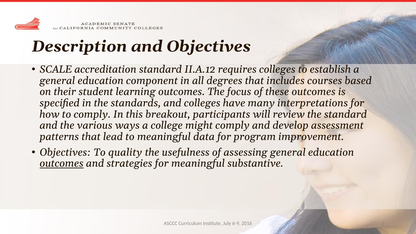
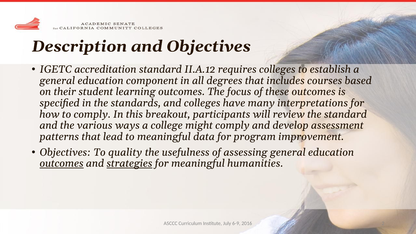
SCALE: SCALE -> IGETC
strategies underline: none -> present
substantive: substantive -> humanities
